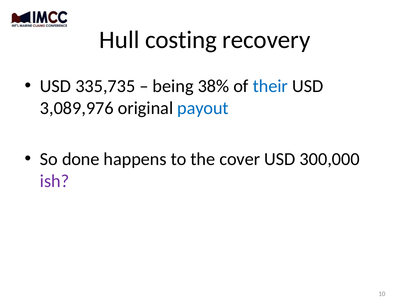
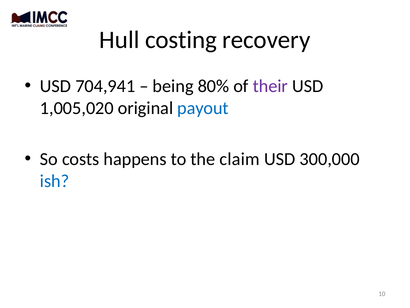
335,735: 335,735 -> 704,941
38%: 38% -> 80%
their colour: blue -> purple
3,089,976: 3,089,976 -> 1,005,020
done: done -> costs
cover: cover -> claim
ish colour: purple -> blue
